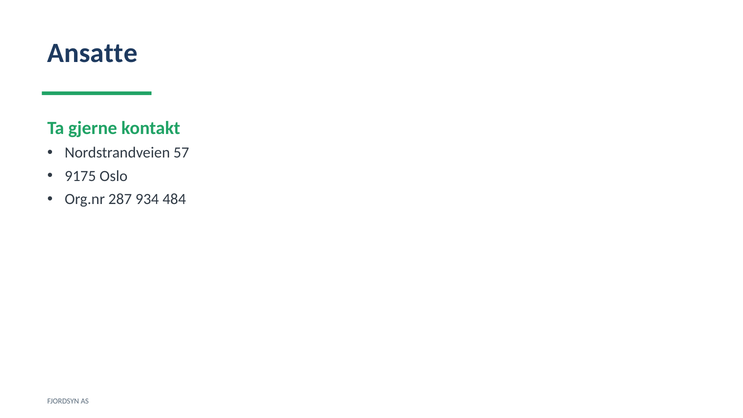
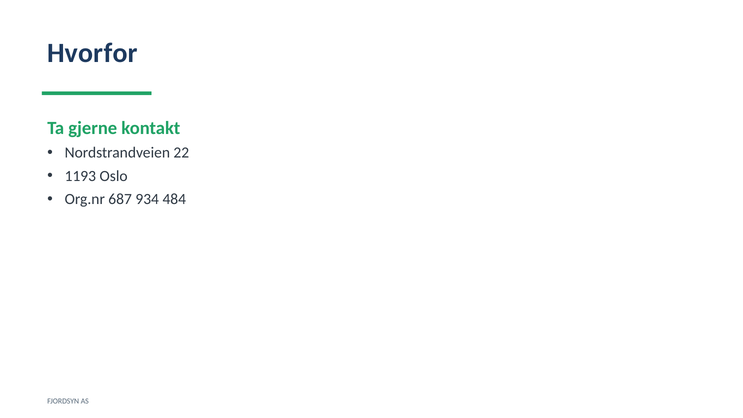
Ansatte: Ansatte -> Hvorfor
57: 57 -> 22
9175: 9175 -> 1193
287: 287 -> 687
